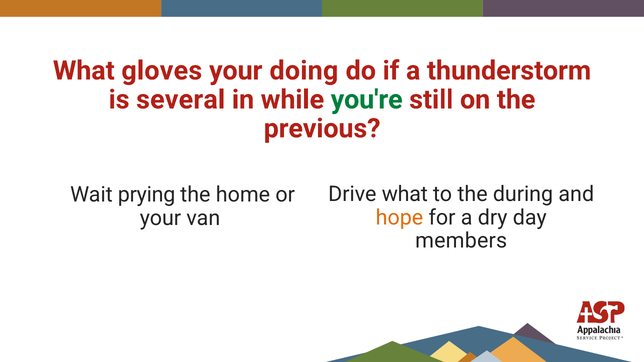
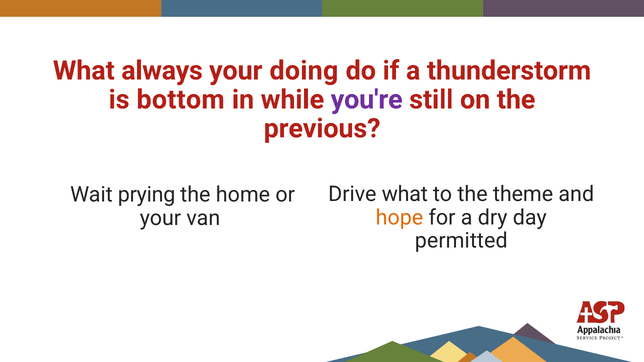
gloves: gloves -> always
several: several -> bottom
you're colour: green -> purple
during: during -> theme
members: members -> permitted
